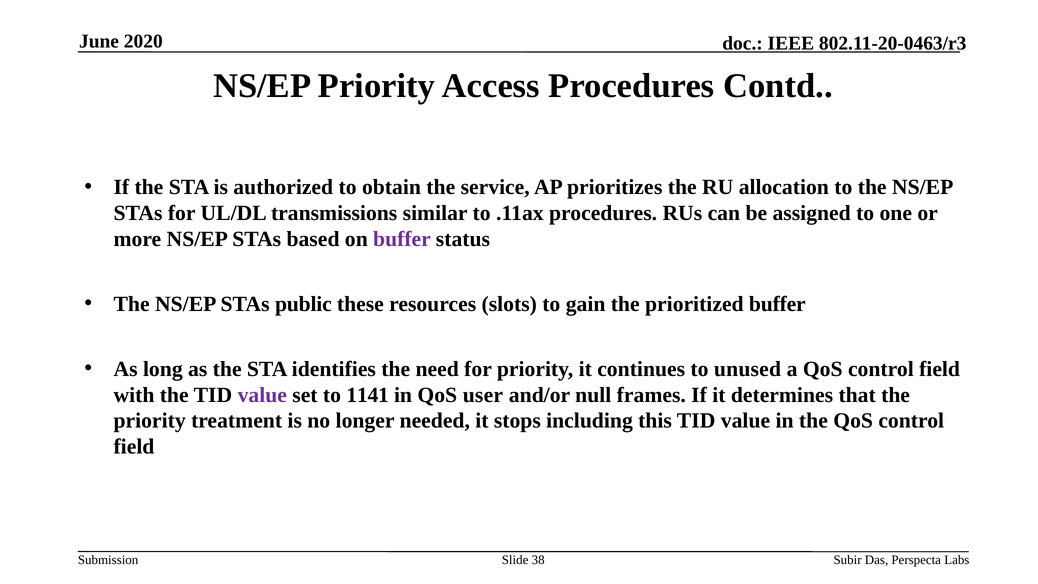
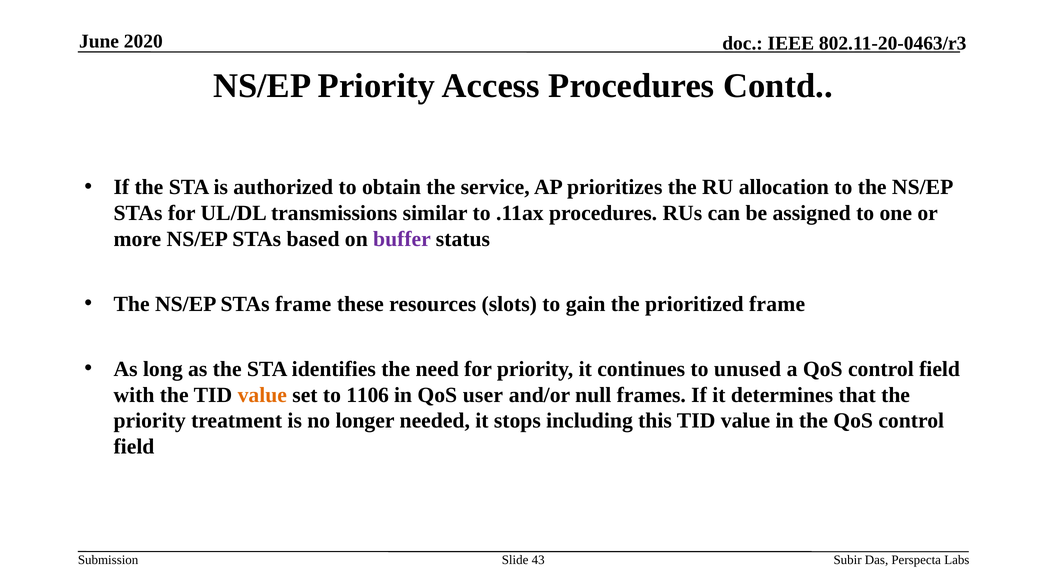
STAs public: public -> frame
prioritized buffer: buffer -> frame
value at (262, 395) colour: purple -> orange
1141: 1141 -> 1106
38: 38 -> 43
